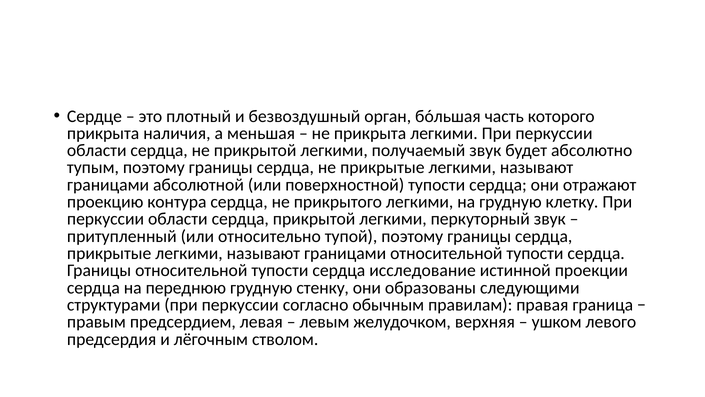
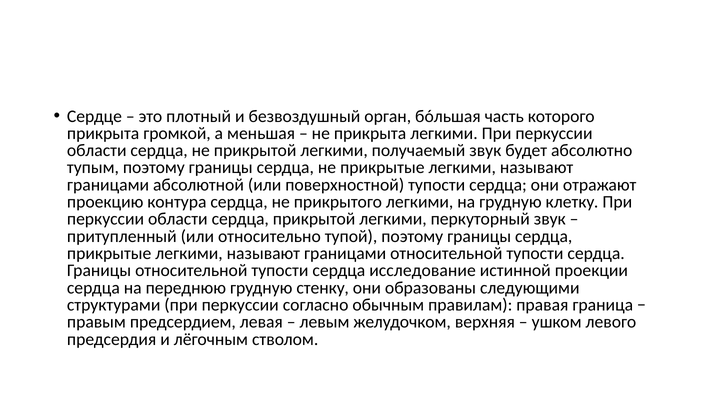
наличия: наличия -> громкой
